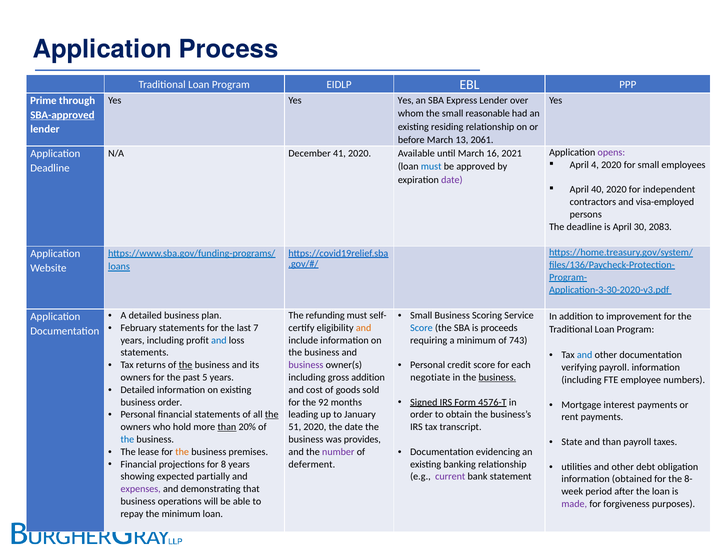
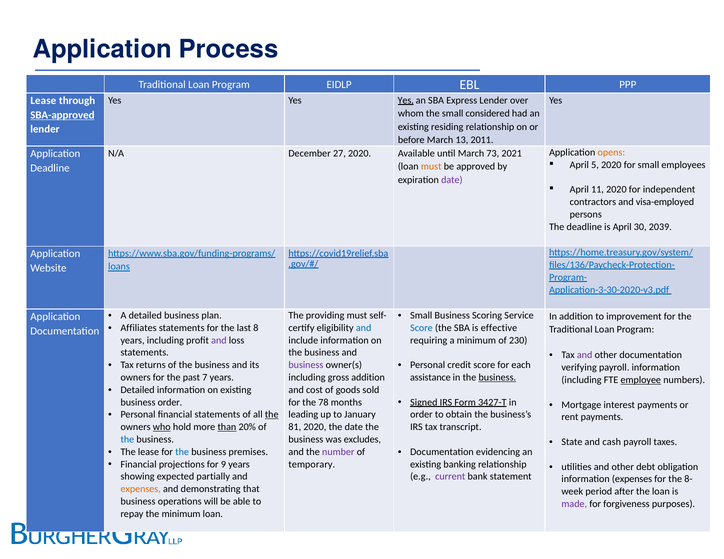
Yes at (406, 100) underline: none -> present
Prime at (43, 101): Prime -> Lease
reasonable: reasonable -> considered
2061: 2061 -> 2011
opens colour: purple -> orange
41: 41 -> 27
16: 16 -> 73
4: 4 -> 5
must at (431, 167) colour: blue -> orange
40: 40 -> 11
2083: 2083 -> 2039
refunding: refunding -> providing
February: February -> Affiliates
7: 7 -> 8
and at (364, 328) colour: orange -> blue
proceeds: proceeds -> effective
and at (219, 340) colour: blue -> purple
743: 743 -> 230
and at (585, 355) colour: blue -> purple
the at (186, 365) underline: present -> none
5: 5 -> 7
negotiate: negotiate -> assistance
employee underline: none -> present
4576-T: 4576-T -> 3427-T
92: 92 -> 78
who underline: none -> present
51: 51 -> 81
provides: provides -> excludes
and than: than -> cash
the at (182, 452) colour: orange -> blue
8: 8 -> 9
deferment: deferment -> temporary
information obtained: obtained -> expenses
expenses at (141, 489) colour: purple -> orange
